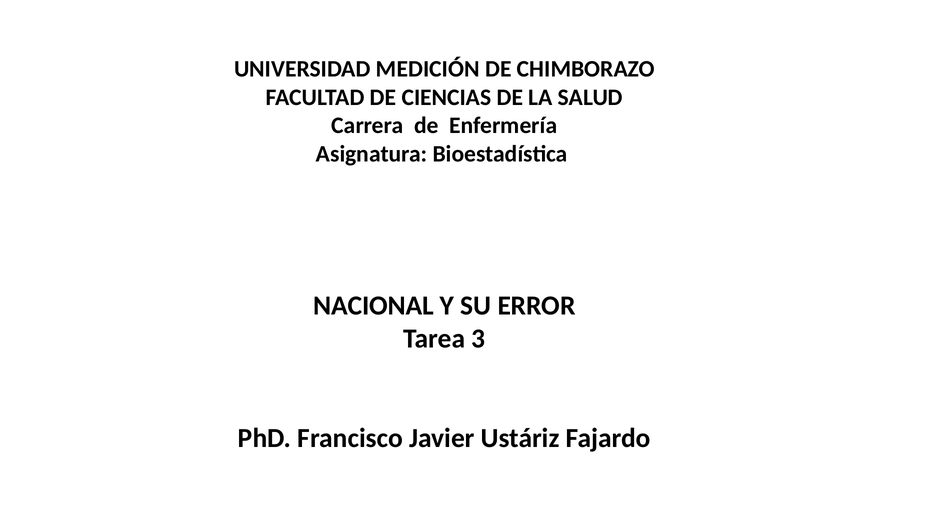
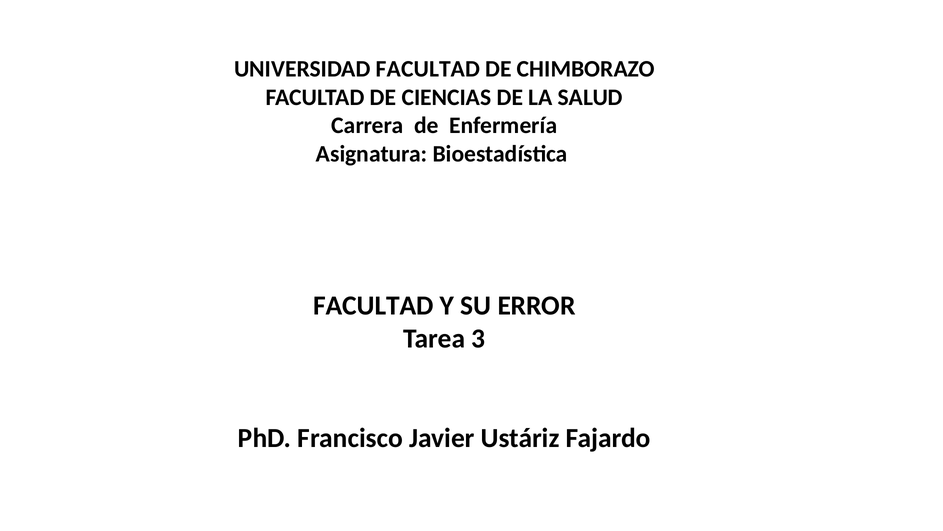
UNIVERSIDAD MEDICIÓN: MEDICIÓN -> FACULTAD
NACIONAL at (374, 305): NACIONAL -> FACULTAD
